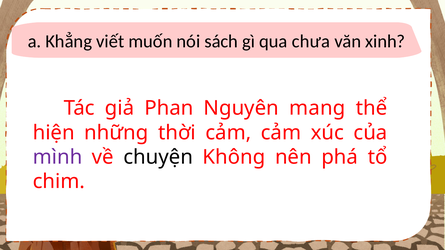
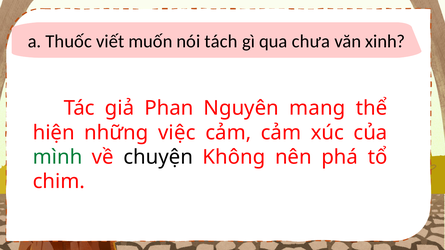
Khẳng: Khẳng -> Thuốc
sách: sách -> tách
thời: thời -> việc
mình colour: purple -> green
